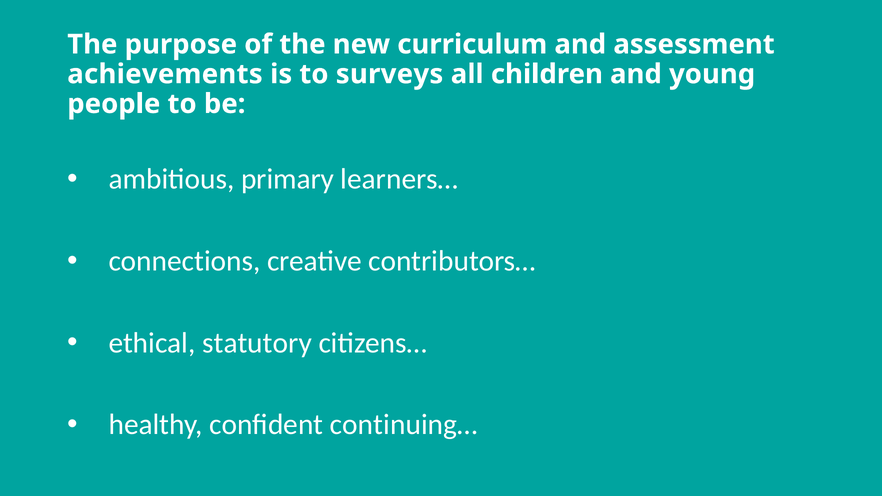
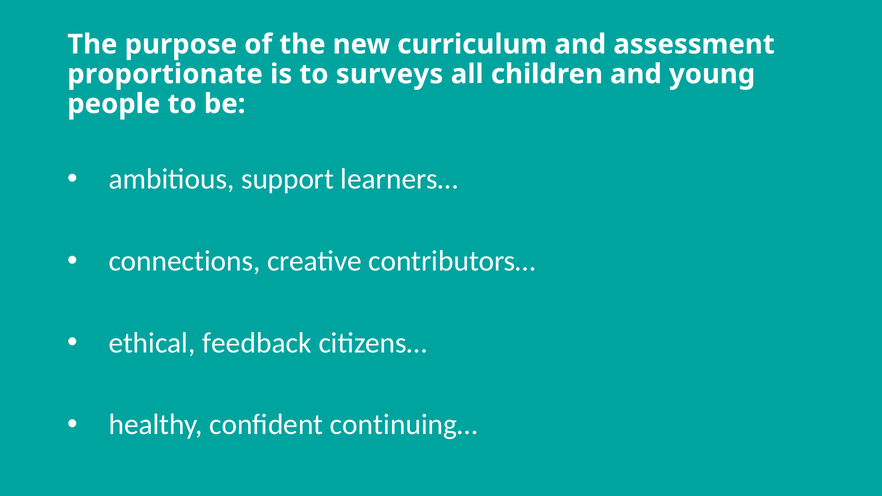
achievements: achievements -> proportionate
primary: primary -> support
statutory: statutory -> feedback
